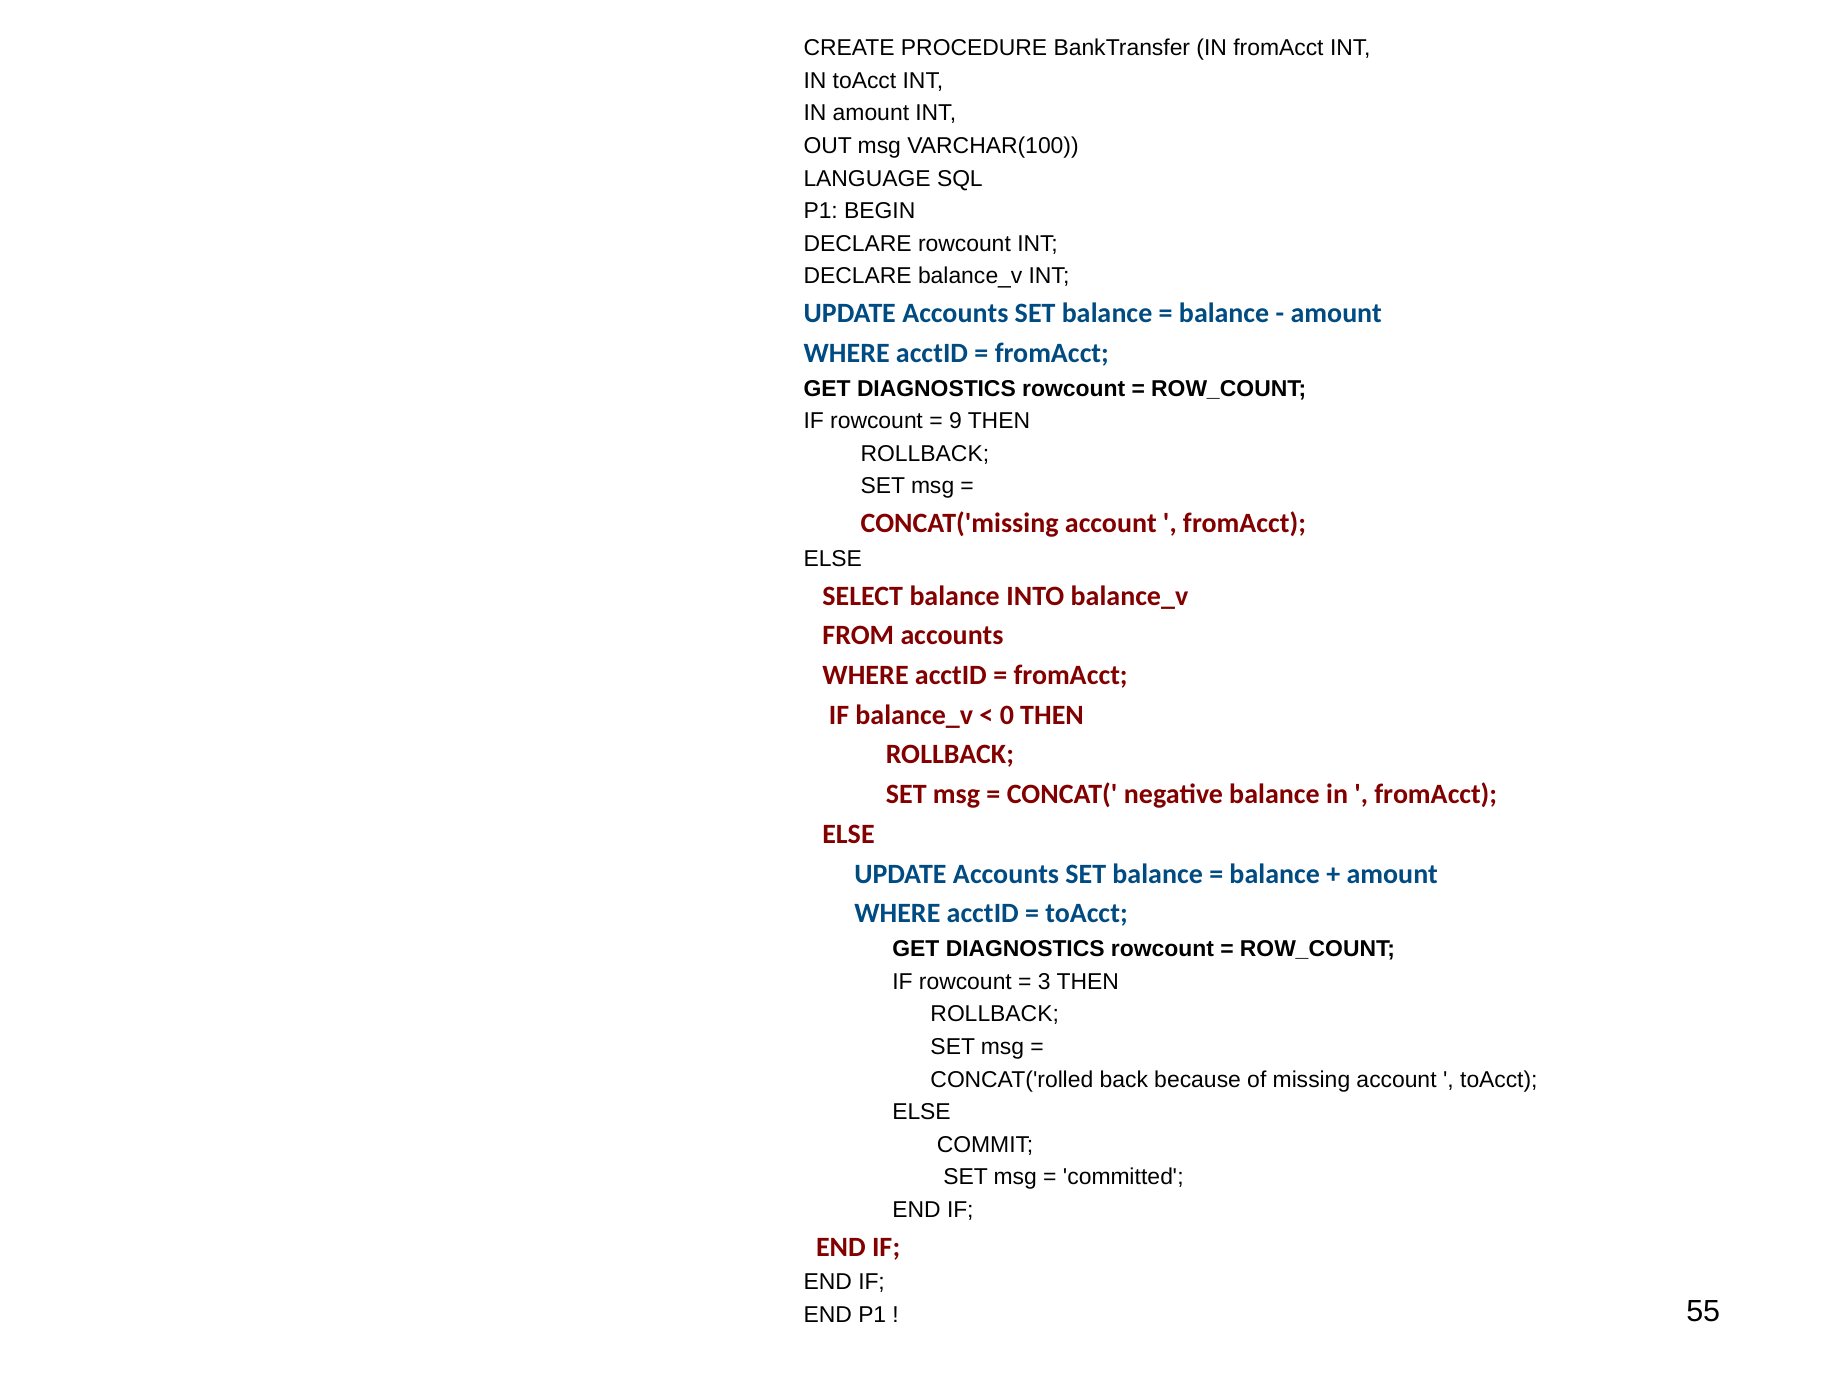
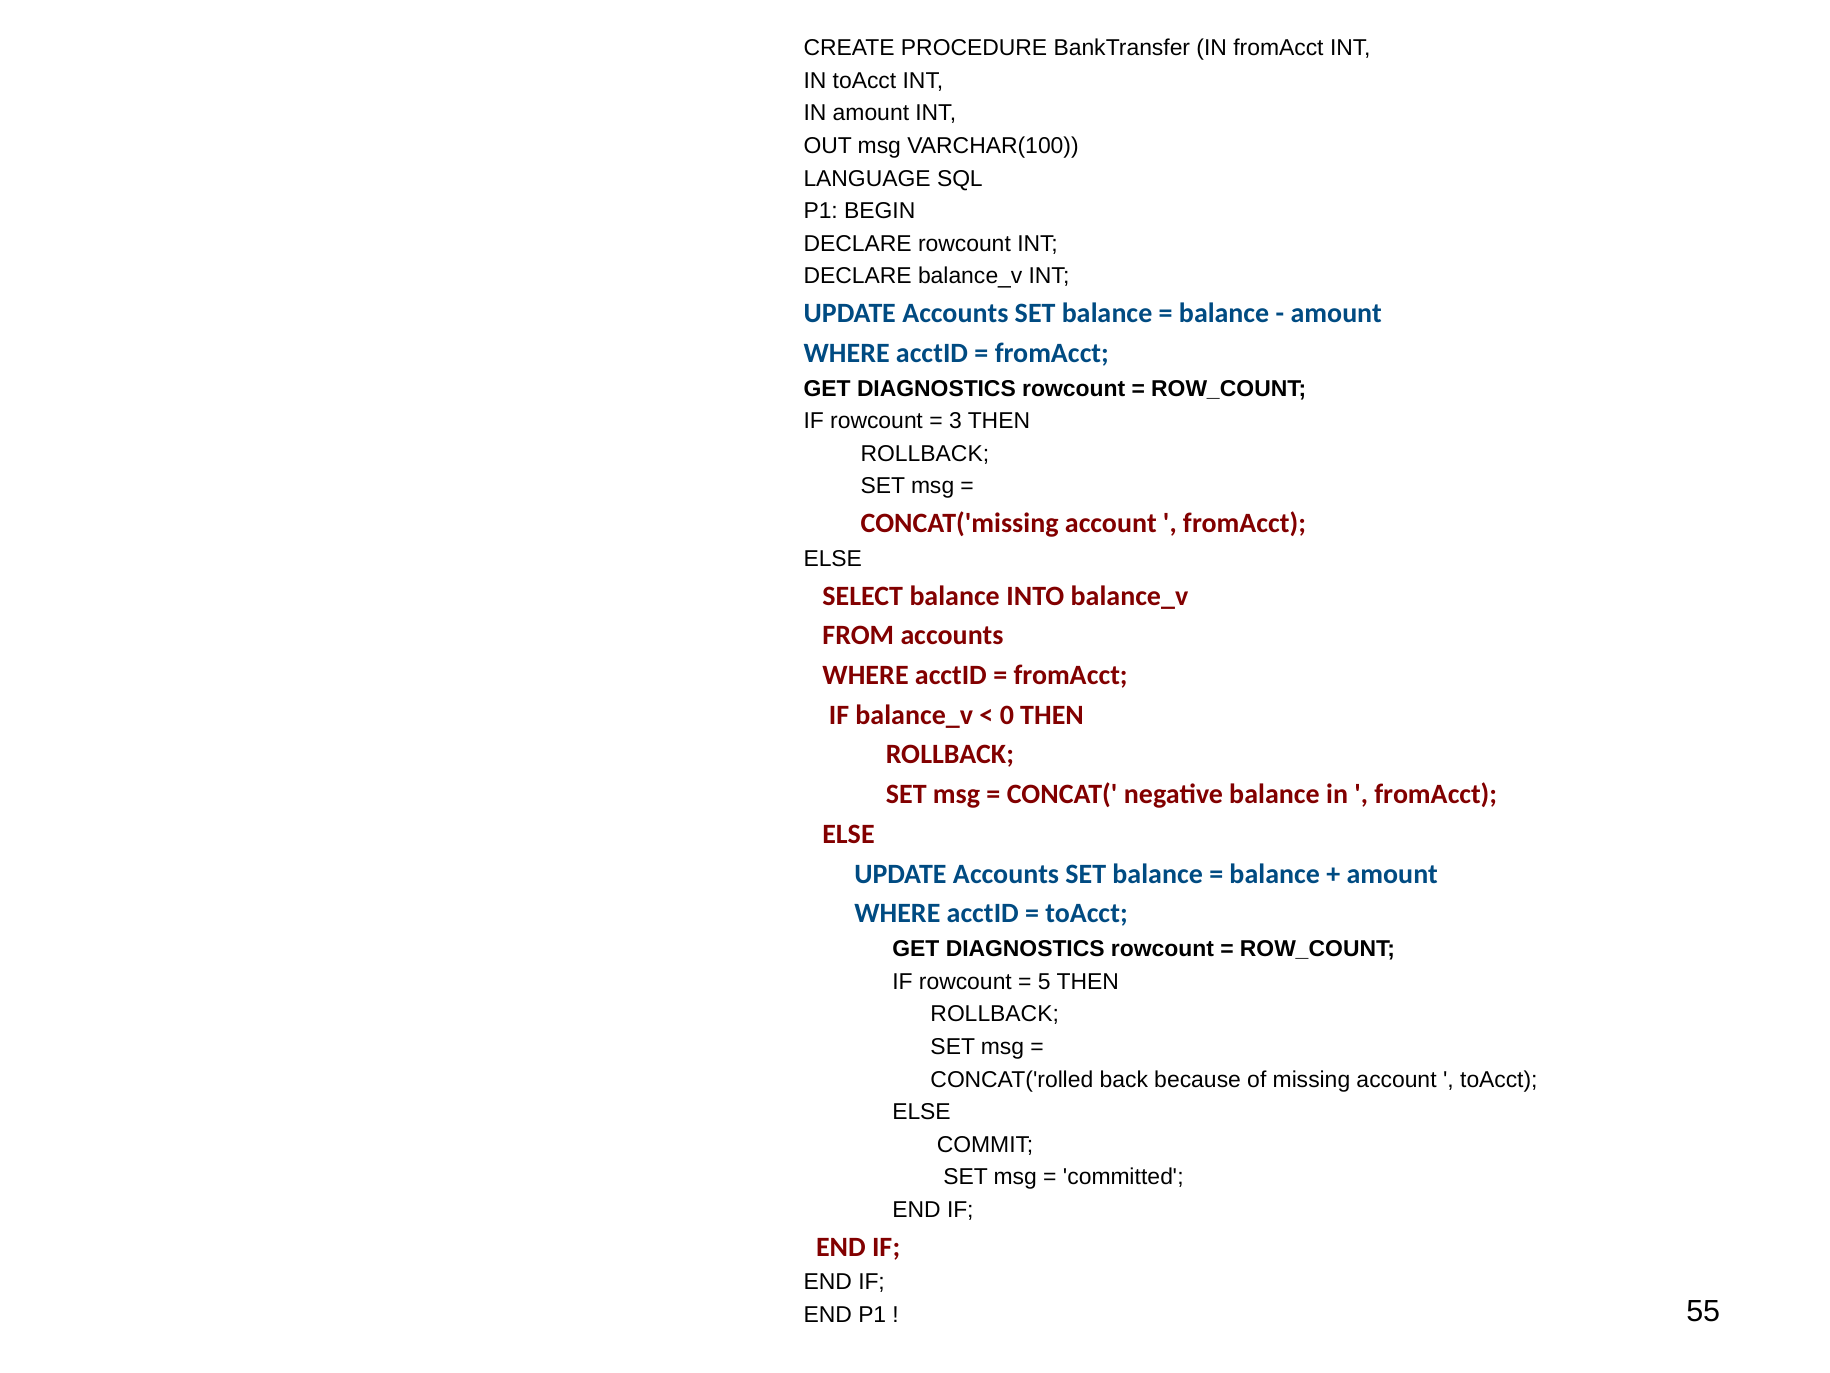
9: 9 -> 3
3: 3 -> 5
